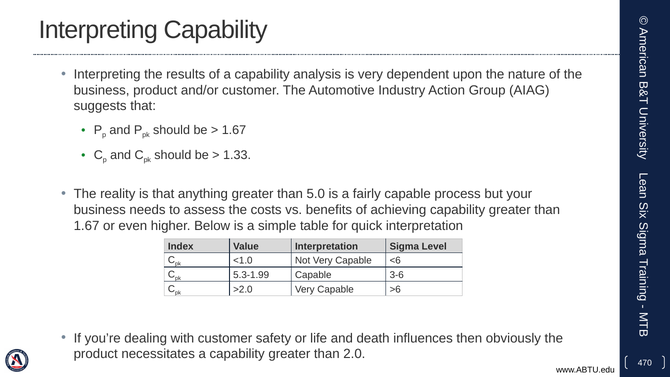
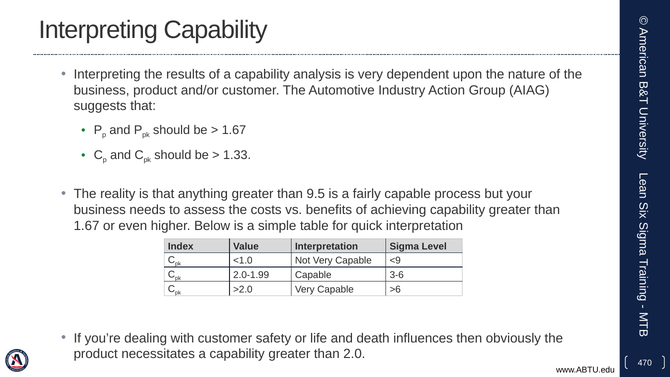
5.0: 5.0 -> 9.5
<6: <6 -> <9
5.3-1.99: 5.3-1.99 -> 2.0-1.99
